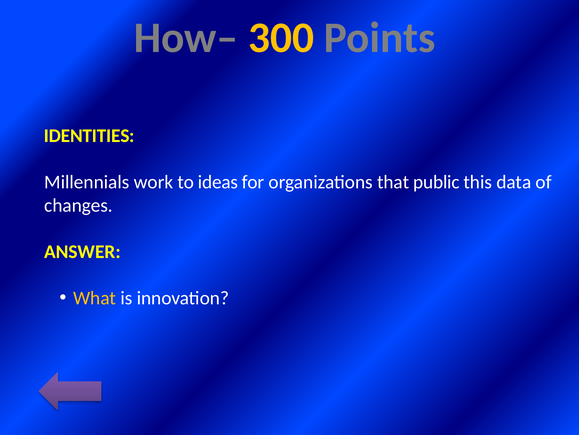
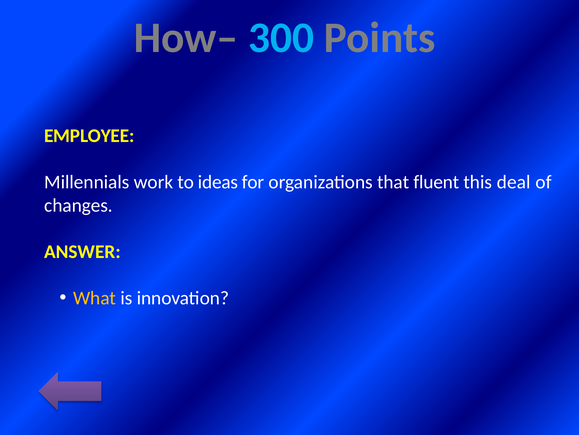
300 colour: yellow -> light blue
IDENTITIES: IDENTITIES -> EMPLOYEE
public: public -> fluent
data: data -> deal
